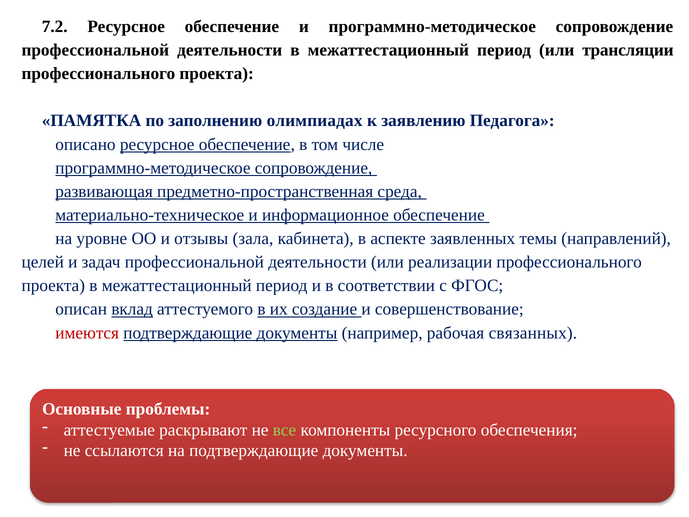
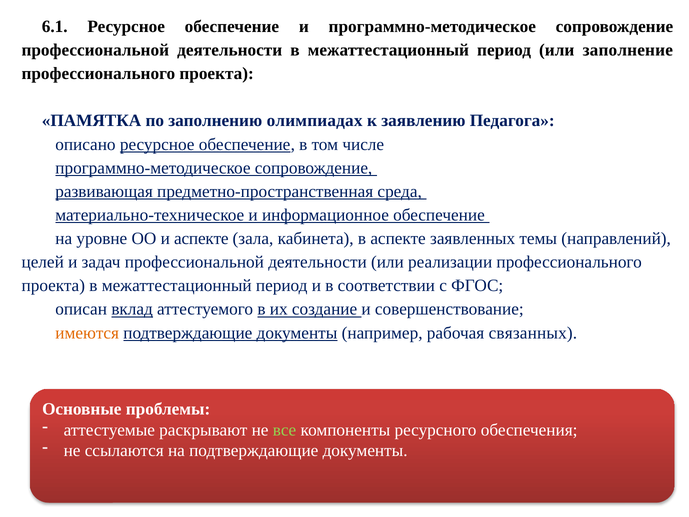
7.2: 7.2 -> 6.1
трансляции: трансляции -> заполнение
и отзывы: отзывы -> аспекте
имеются colour: red -> orange
